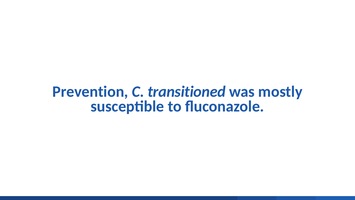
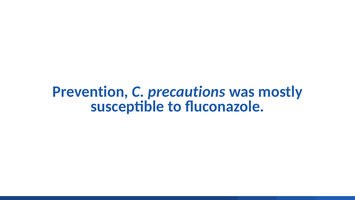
transitioned: transitioned -> precautions
